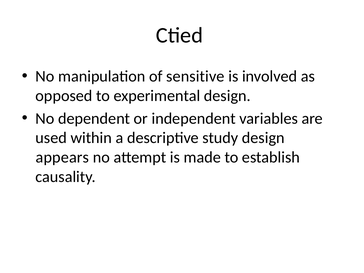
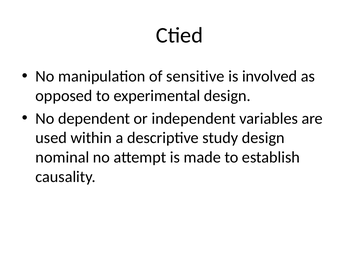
appears: appears -> nominal
